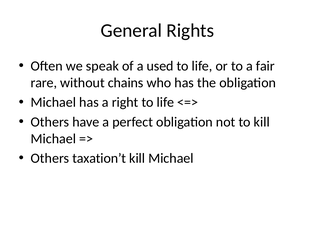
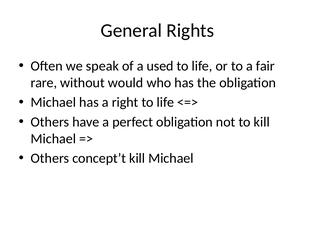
chains: chains -> would
taxation’t: taxation’t -> concept’t
